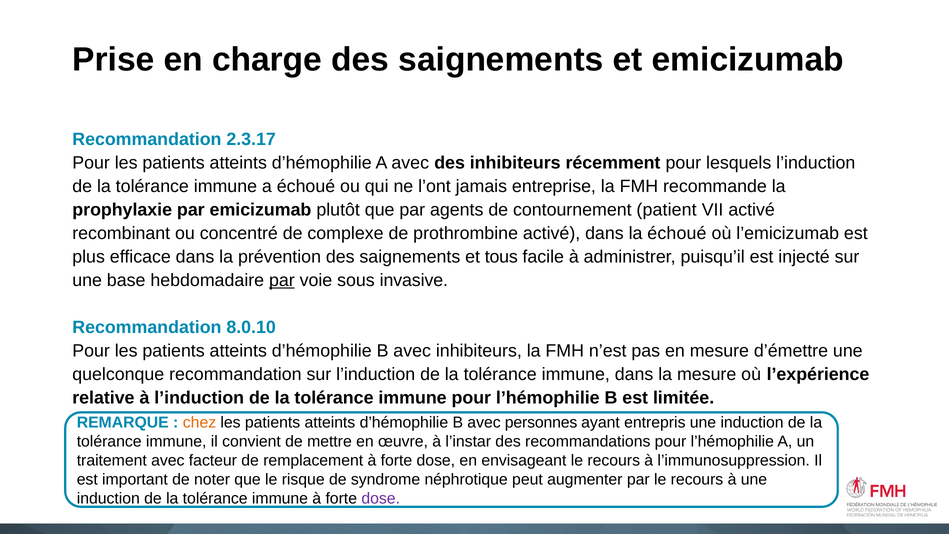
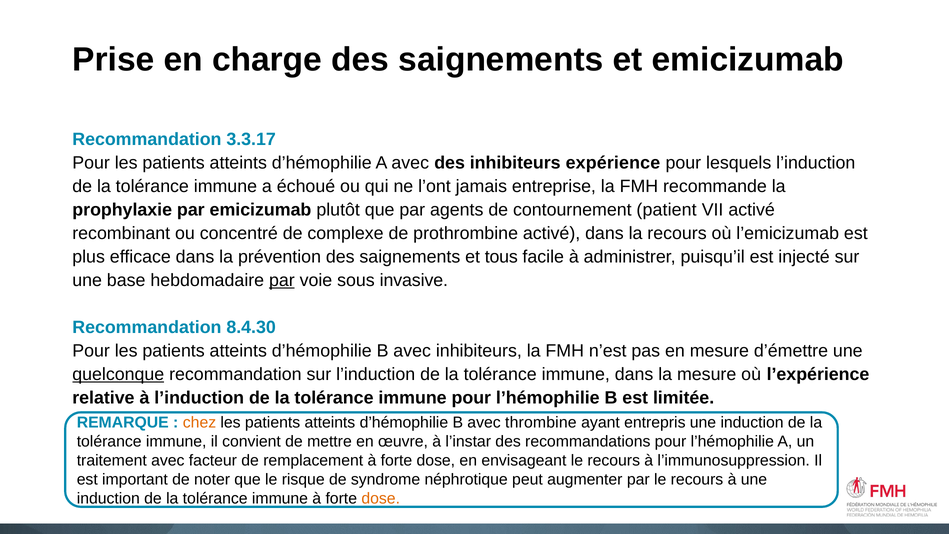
2.3.17: 2.3.17 -> 3.3.17
récemment: récemment -> expérience
la échoué: échoué -> recours
8.0.10: 8.0.10 -> 8.4.30
quelconque underline: none -> present
personnes: personnes -> thrombine
dose at (381, 498) colour: purple -> orange
